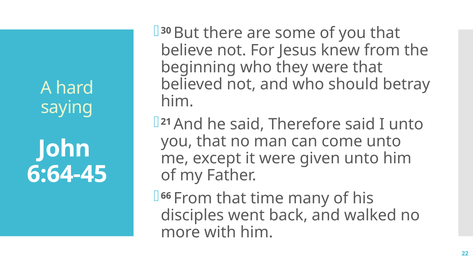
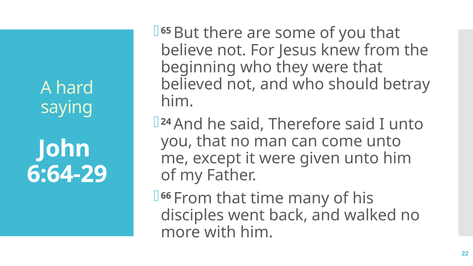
30: 30 -> 65
21: 21 -> 24
6:64-45: 6:64-45 -> 6:64-29
